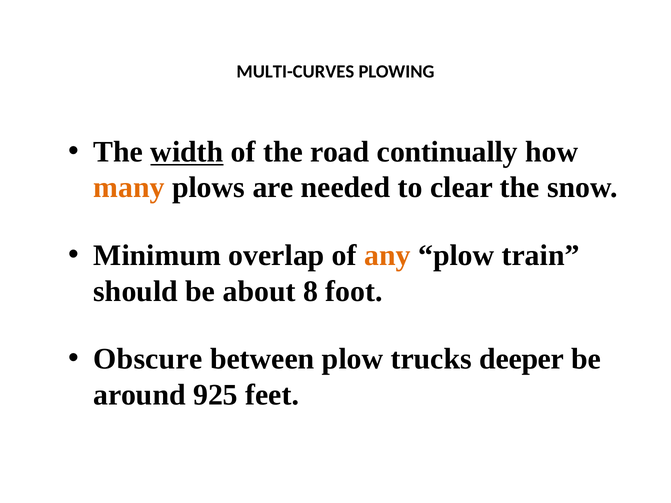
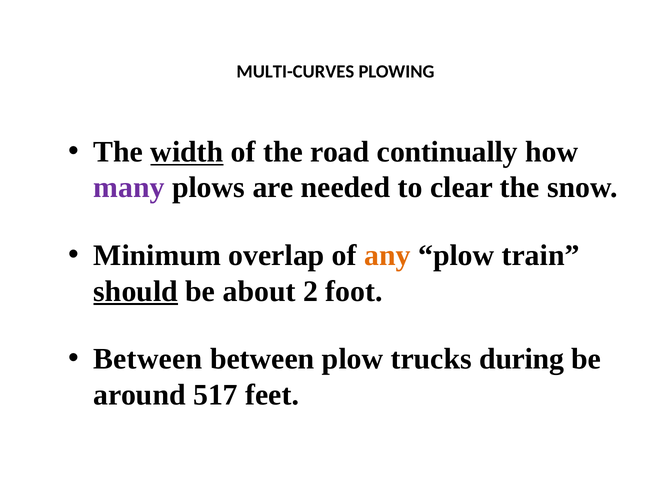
many colour: orange -> purple
should underline: none -> present
8: 8 -> 2
Obscure at (148, 359): Obscure -> Between
deeper: deeper -> during
925: 925 -> 517
